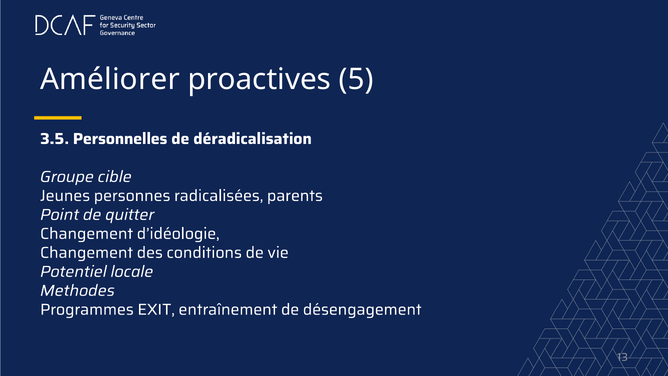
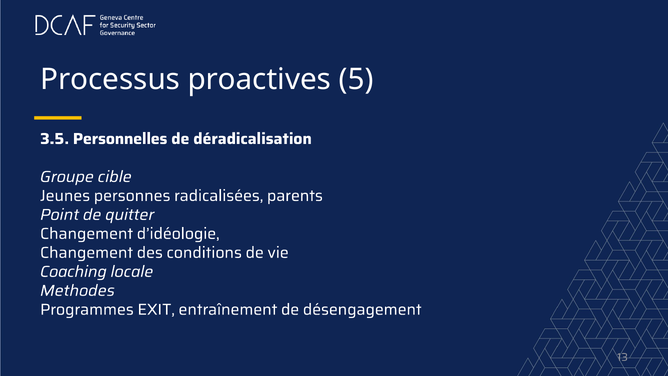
Améliorer: Améliorer -> Processus
Potentiel: Potentiel -> Coaching
